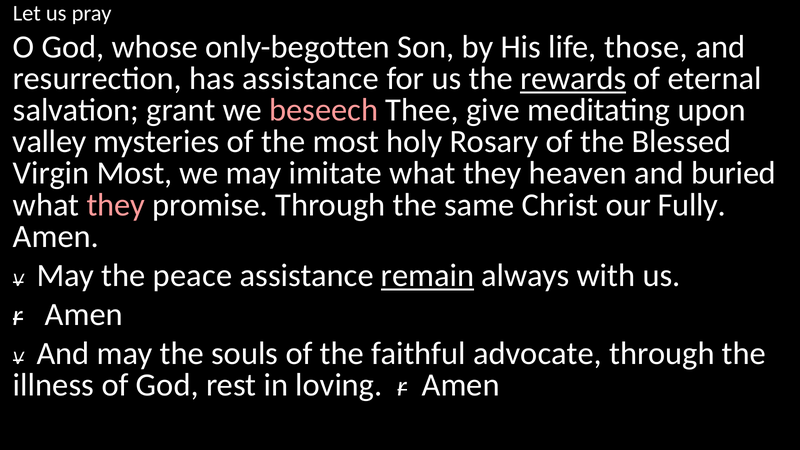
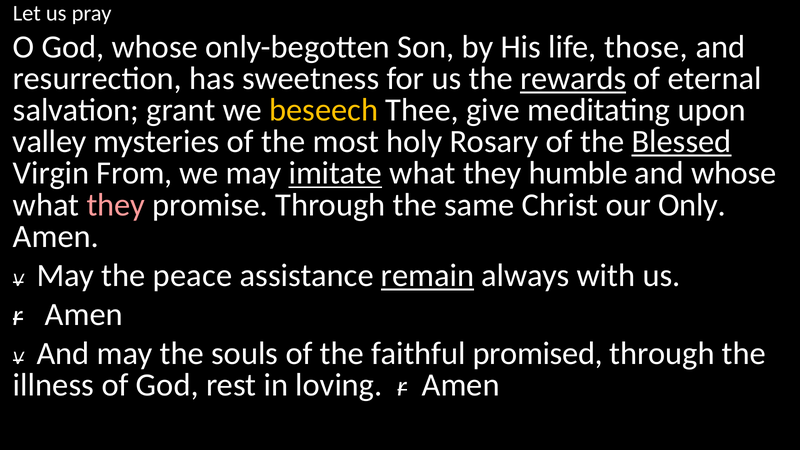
has assistance: assistance -> sweetness
beseech colour: pink -> yellow
Blessed underline: none -> present
Virgin Most: Most -> From
imitate underline: none -> present
heaven: heaven -> humble
and buried: buried -> whose
Fully: Fully -> Only
advocate: advocate -> promised
